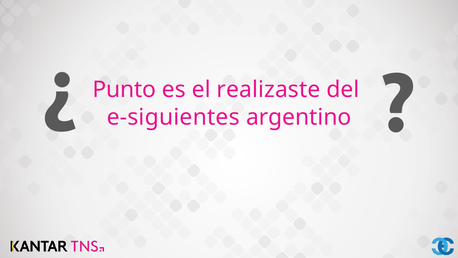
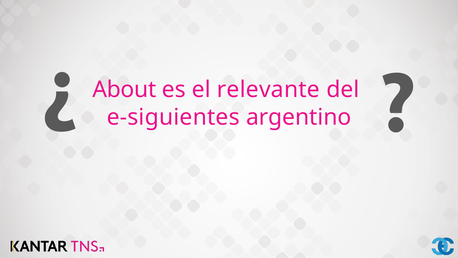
Punto: Punto -> About
realizaste: realizaste -> relevante
